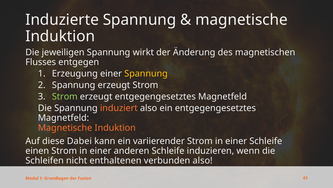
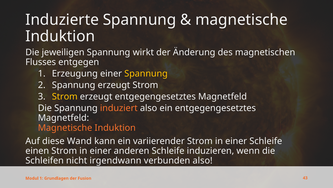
Strom at (65, 96) colour: light green -> yellow
Dabei: Dabei -> Wand
enthaltenen: enthaltenen -> irgendwann
